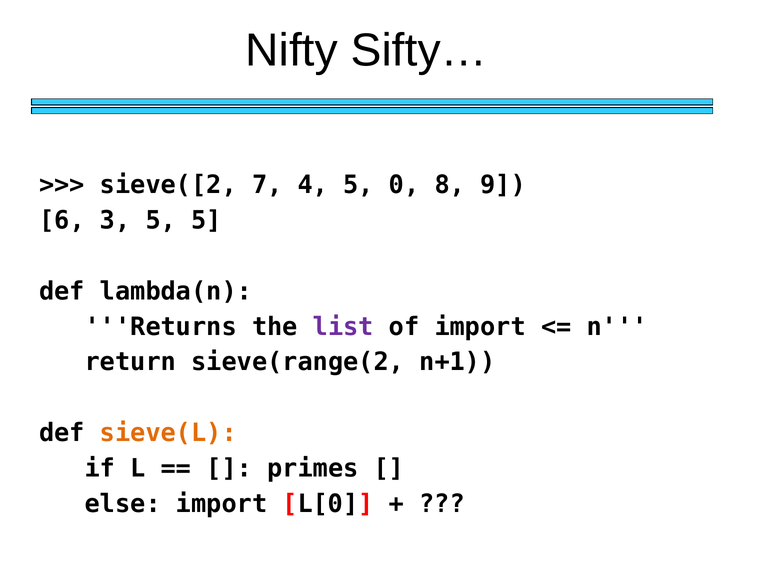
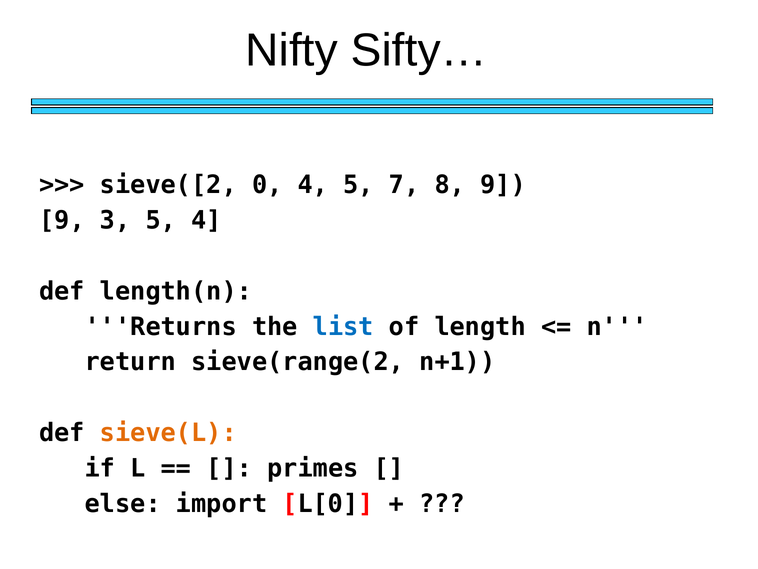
7: 7 -> 0
0: 0 -> 7
6 at (62, 220): 6 -> 9
5 5: 5 -> 4
lambda(n: lambda(n -> length(n
list colour: purple -> blue
of import: import -> length
